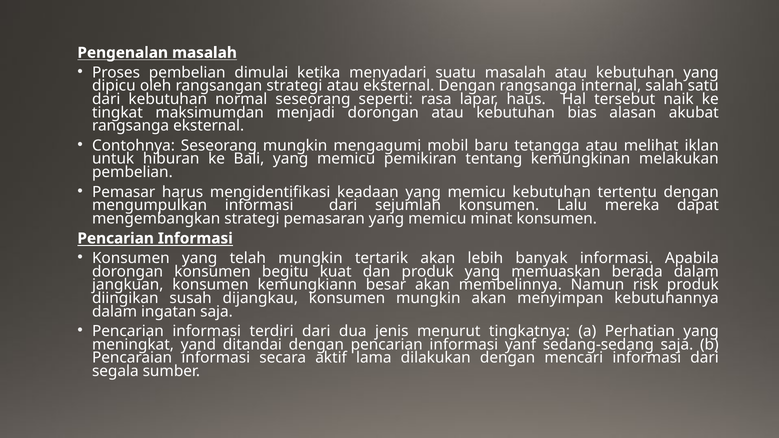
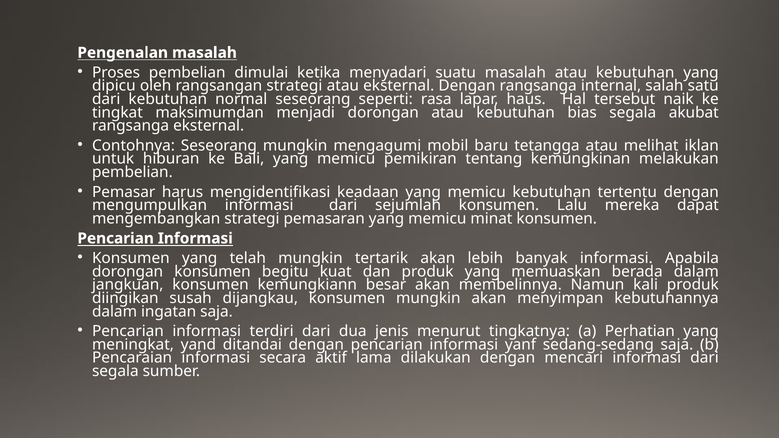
bias alasan: alasan -> segala
risk: risk -> kali
